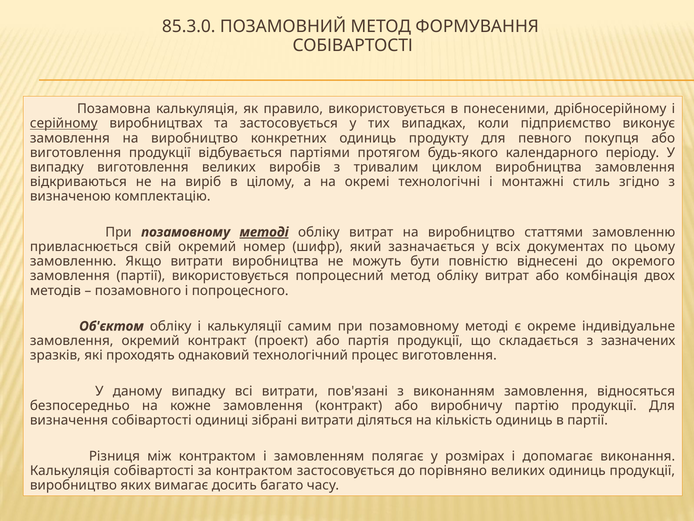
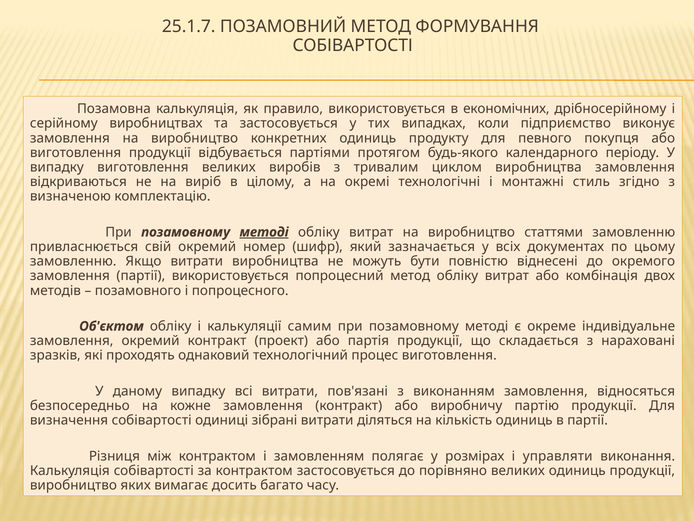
85.3.0: 85.3.0 -> 25.1.7
понесеними: понесеними -> економічних
серійному underline: present -> none
зазначених: зазначених -> нараховані
допомагає: допомагає -> управляти
